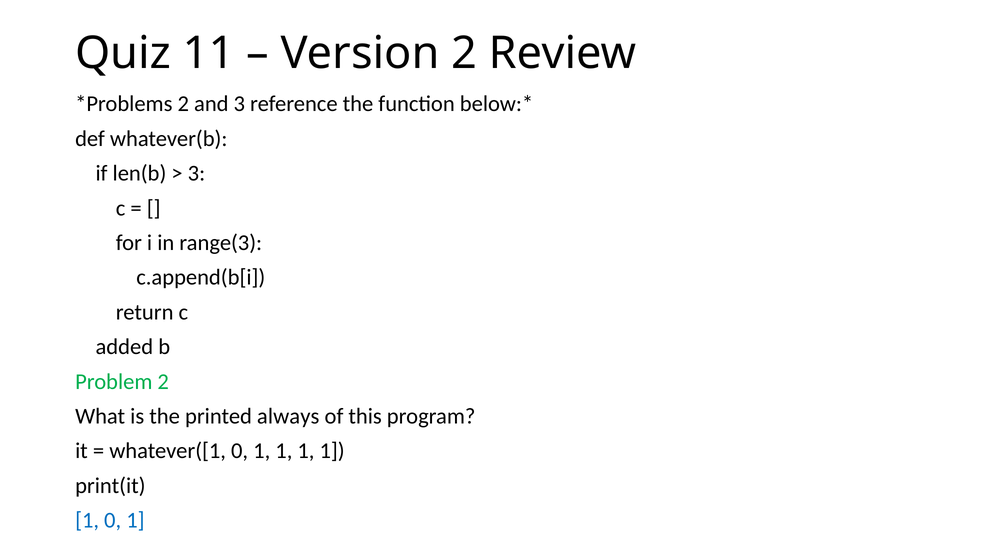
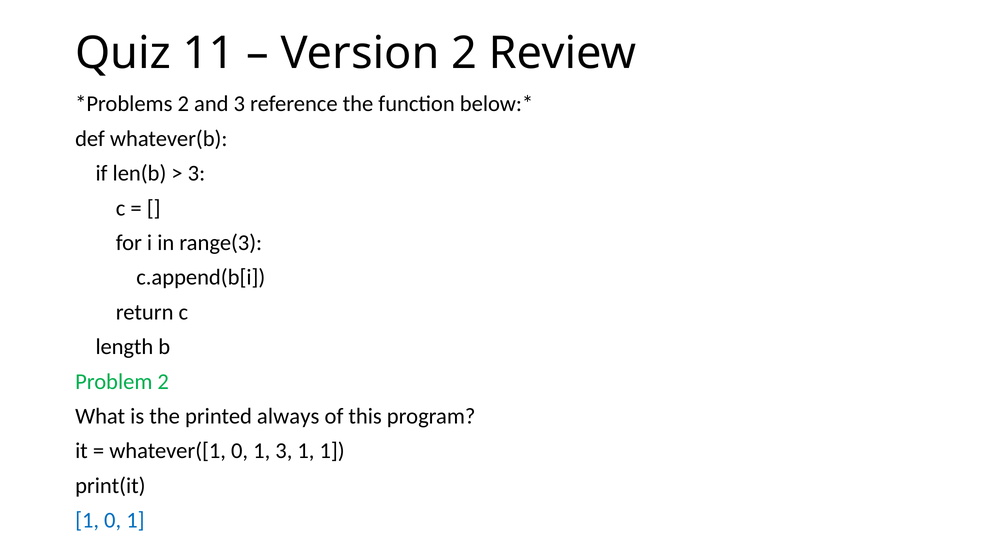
added: added -> length
0 1 1: 1 -> 3
